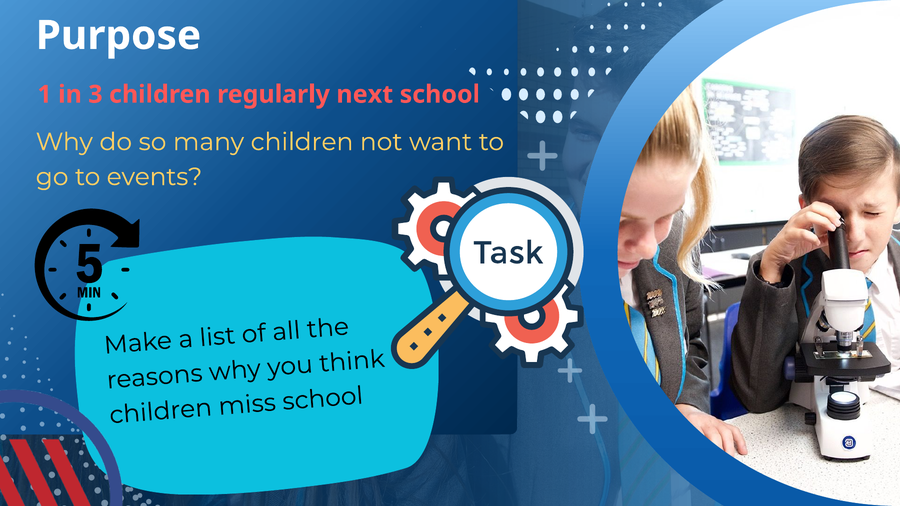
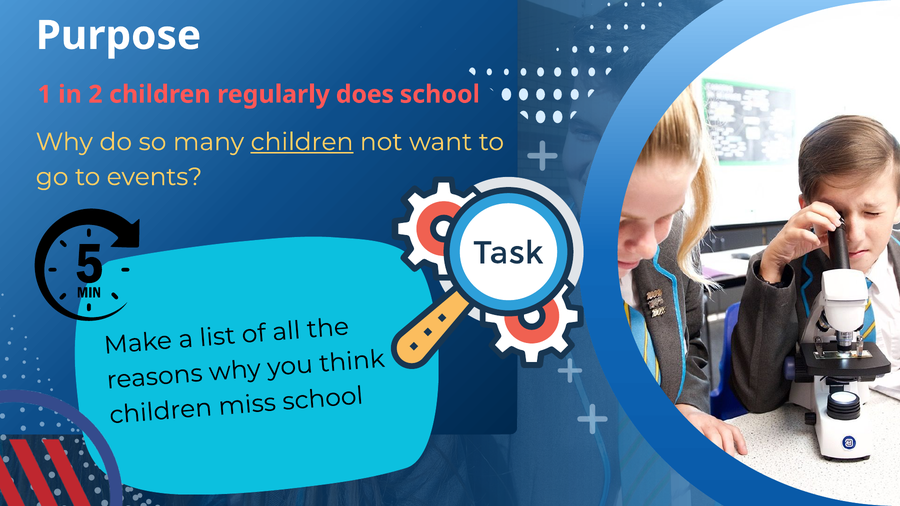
3: 3 -> 2
next: next -> does
children at (302, 142) underline: none -> present
